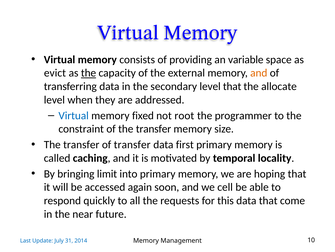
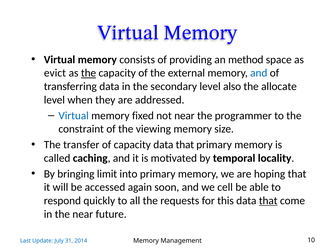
variable: variable -> method
and at (259, 73) colour: orange -> blue
level that: that -> also
not root: root -> near
of the transfer: transfer -> viewing
of transfer: transfer -> capacity
first at (185, 144): first -> that
that at (268, 200) underline: none -> present
